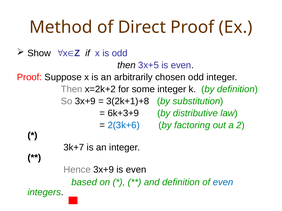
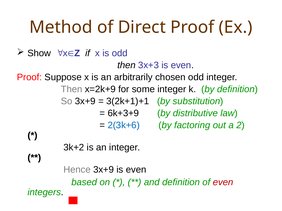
3x+5: 3x+5 -> 3x+3
x=2k+2: x=2k+2 -> x=2k+9
3(2k+1)+8: 3(2k+1)+8 -> 3(2k+1)+1
3k+7: 3k+7 -> 3k+2
even at (223, 183) colour: blue -> red
